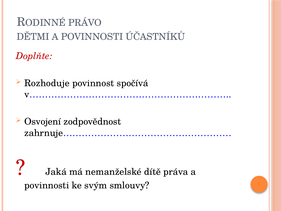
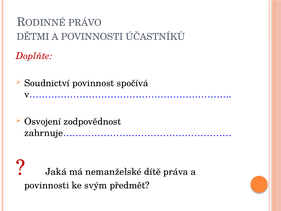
Rozhoduje: Rozhoduje -> Soudnictví
smlouvy: smlouvy -> předmět
